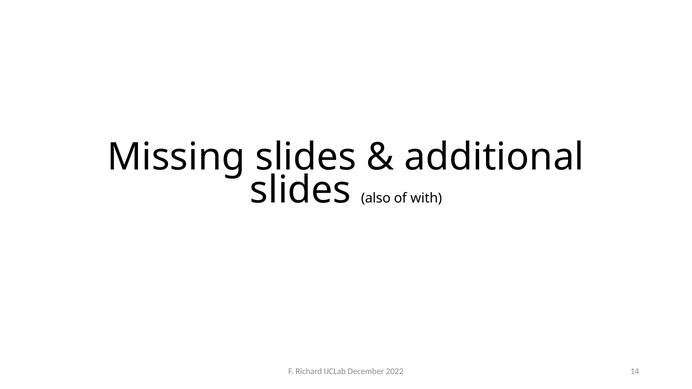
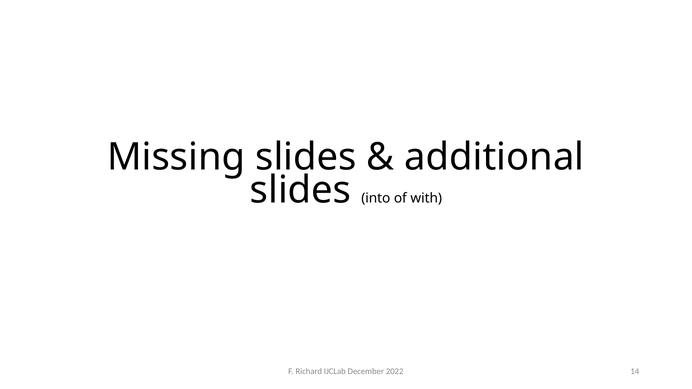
also: also -> into
